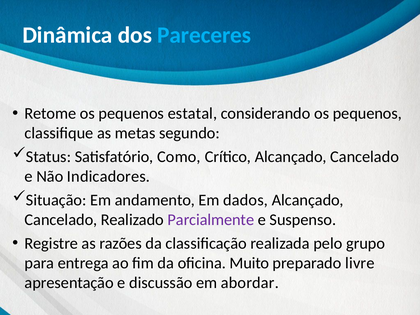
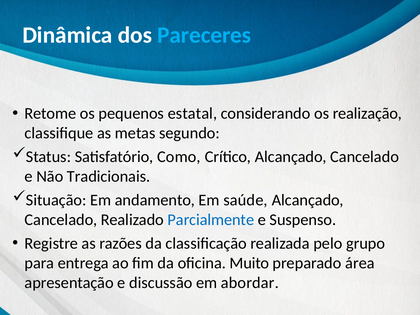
considerando os pequenos: pequenos -> realização
Indicadores: Indicadores -> Tradicionais
dados: dados -> saúde
Parcialmente colour: purple -> blue
livre: livre -> área
